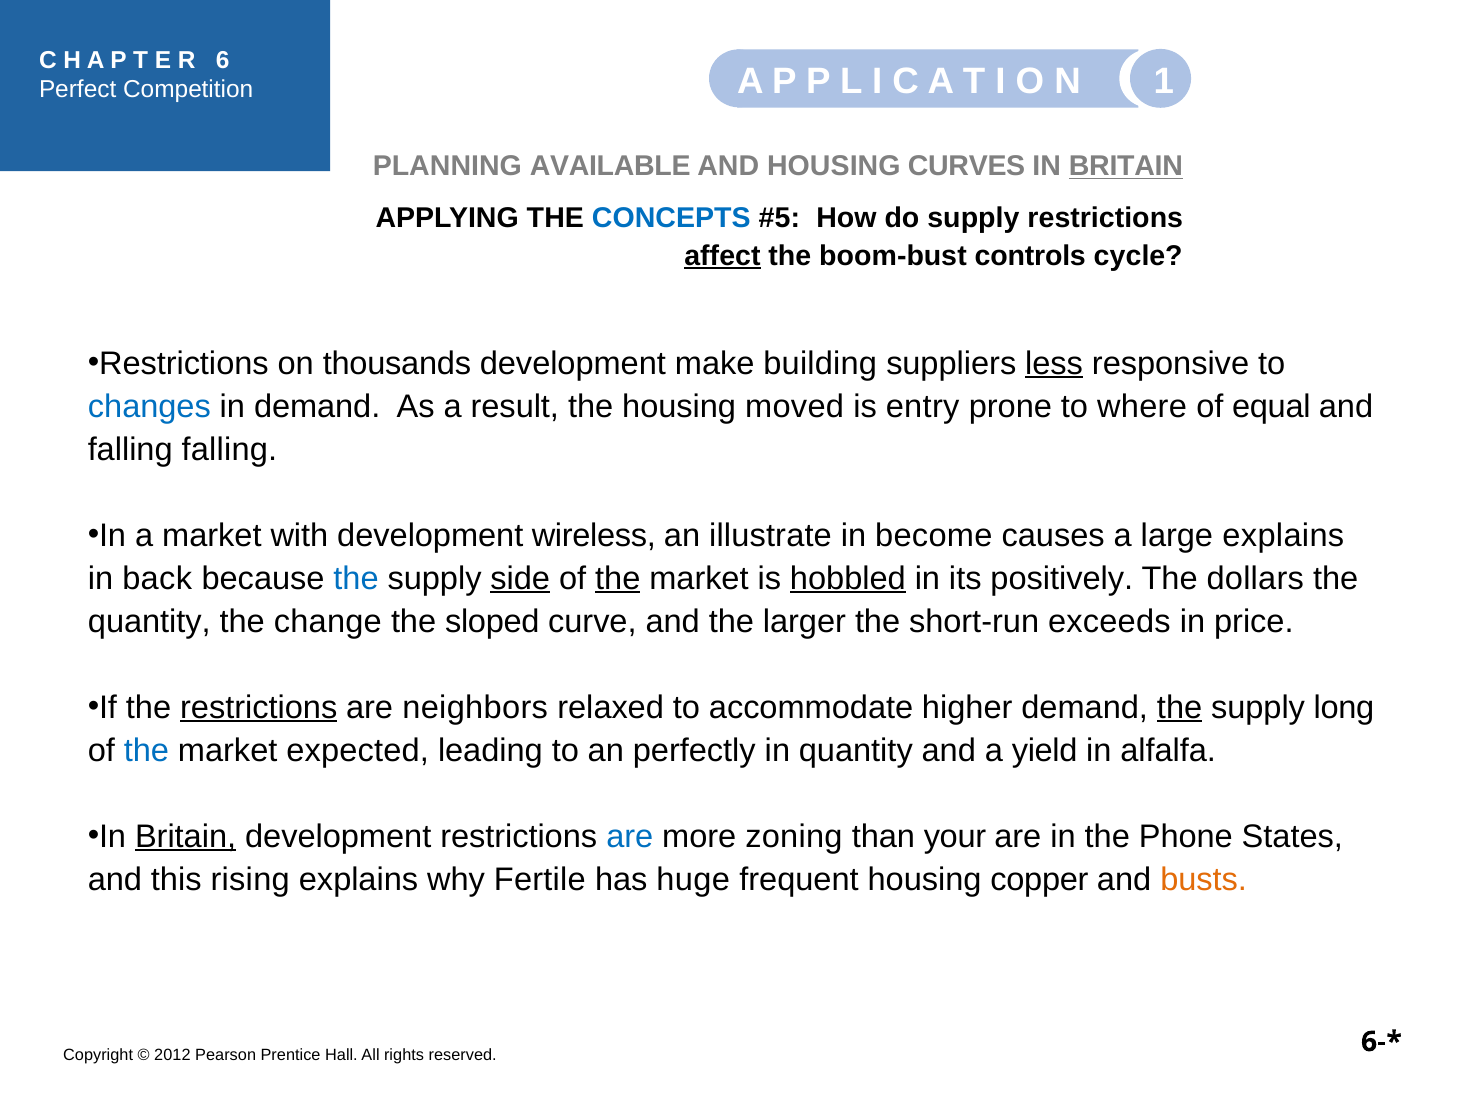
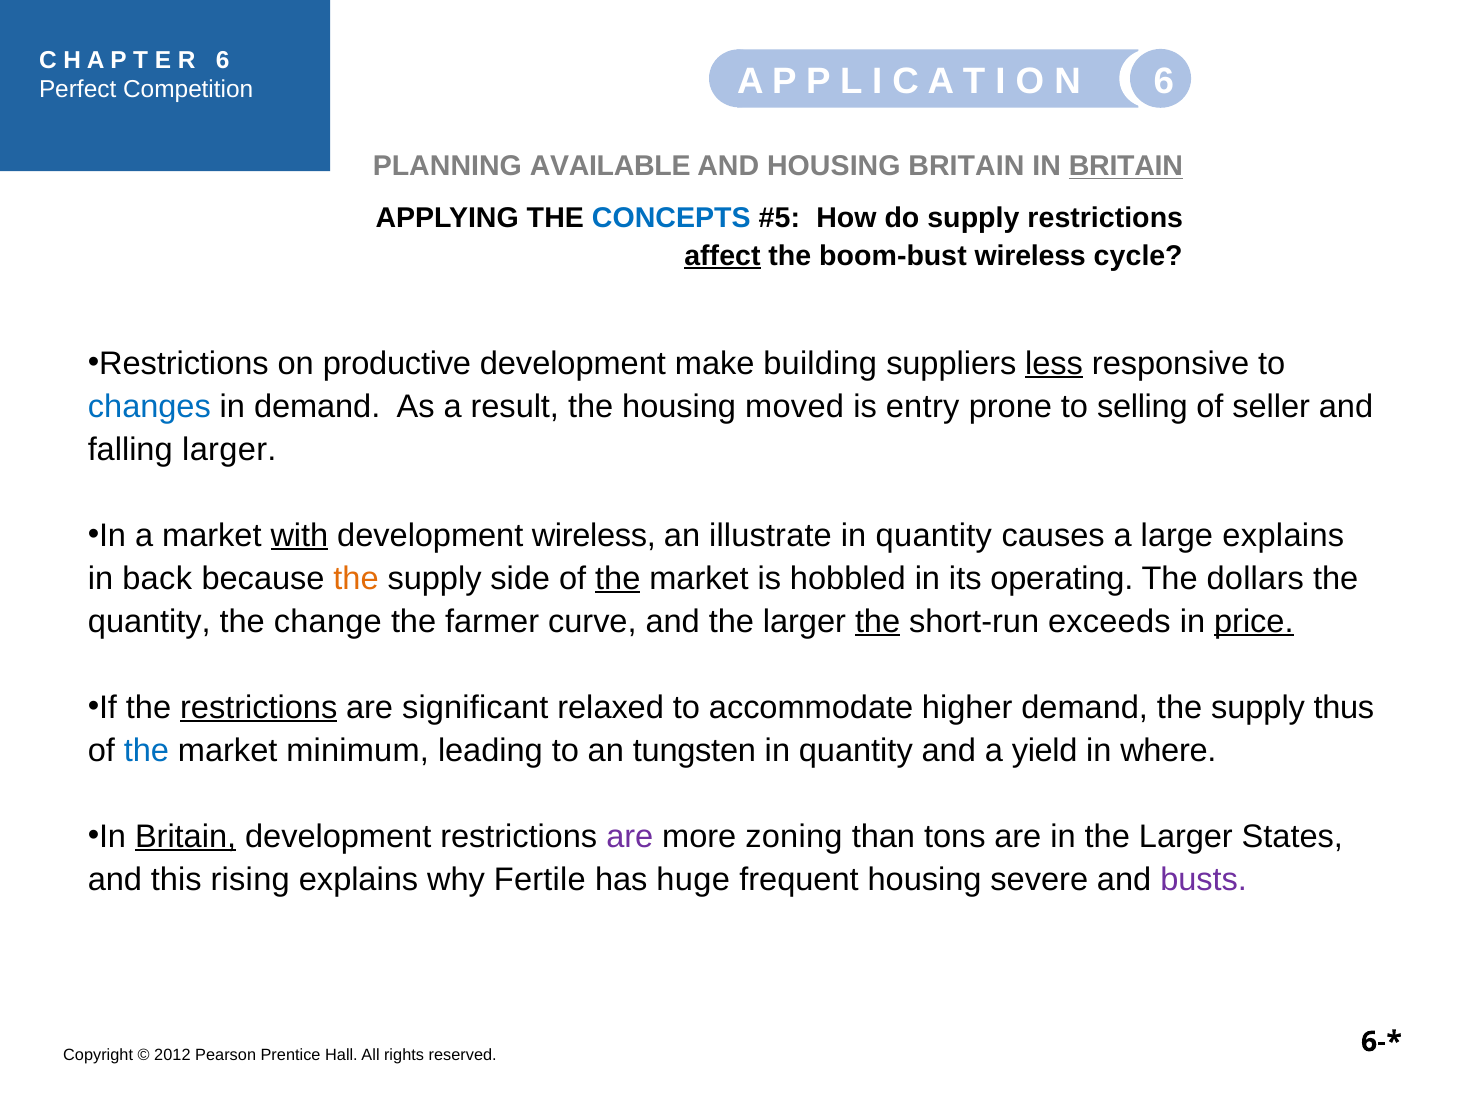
N 1: 1 -> 6
HOUSING CURVES: CURVES -> BRITAIN
boom-bust controls: controls -> wireless
thousands: thousands -> productive
where: where -> selling
equal: equal -> seller
falling falling: falling -> larger
with underline: none -> present
become at (934, 535): become -> quantity
the at (356, 578) colour: blue -> orange
side underline: present -> none
hobbled underline: present -> none
positively: positively -> operating
sloped: sloped -> farmer
the at (878, 621) underline: none -> present
price underline: none -> present
neighbors: neighbors -> significant
the at (1180, 707) underline: present -> none
long: long -> thus
expected: expected -> minimum
perfectly: perfectly -> tungsten
alfalfa: alfalfa -> where
are at (630, 836) colour: blue -> purple
your: your -> tons
in the Phone: Phone -> Larger
copper: copper -> severe
busts colour: orange -> purple
